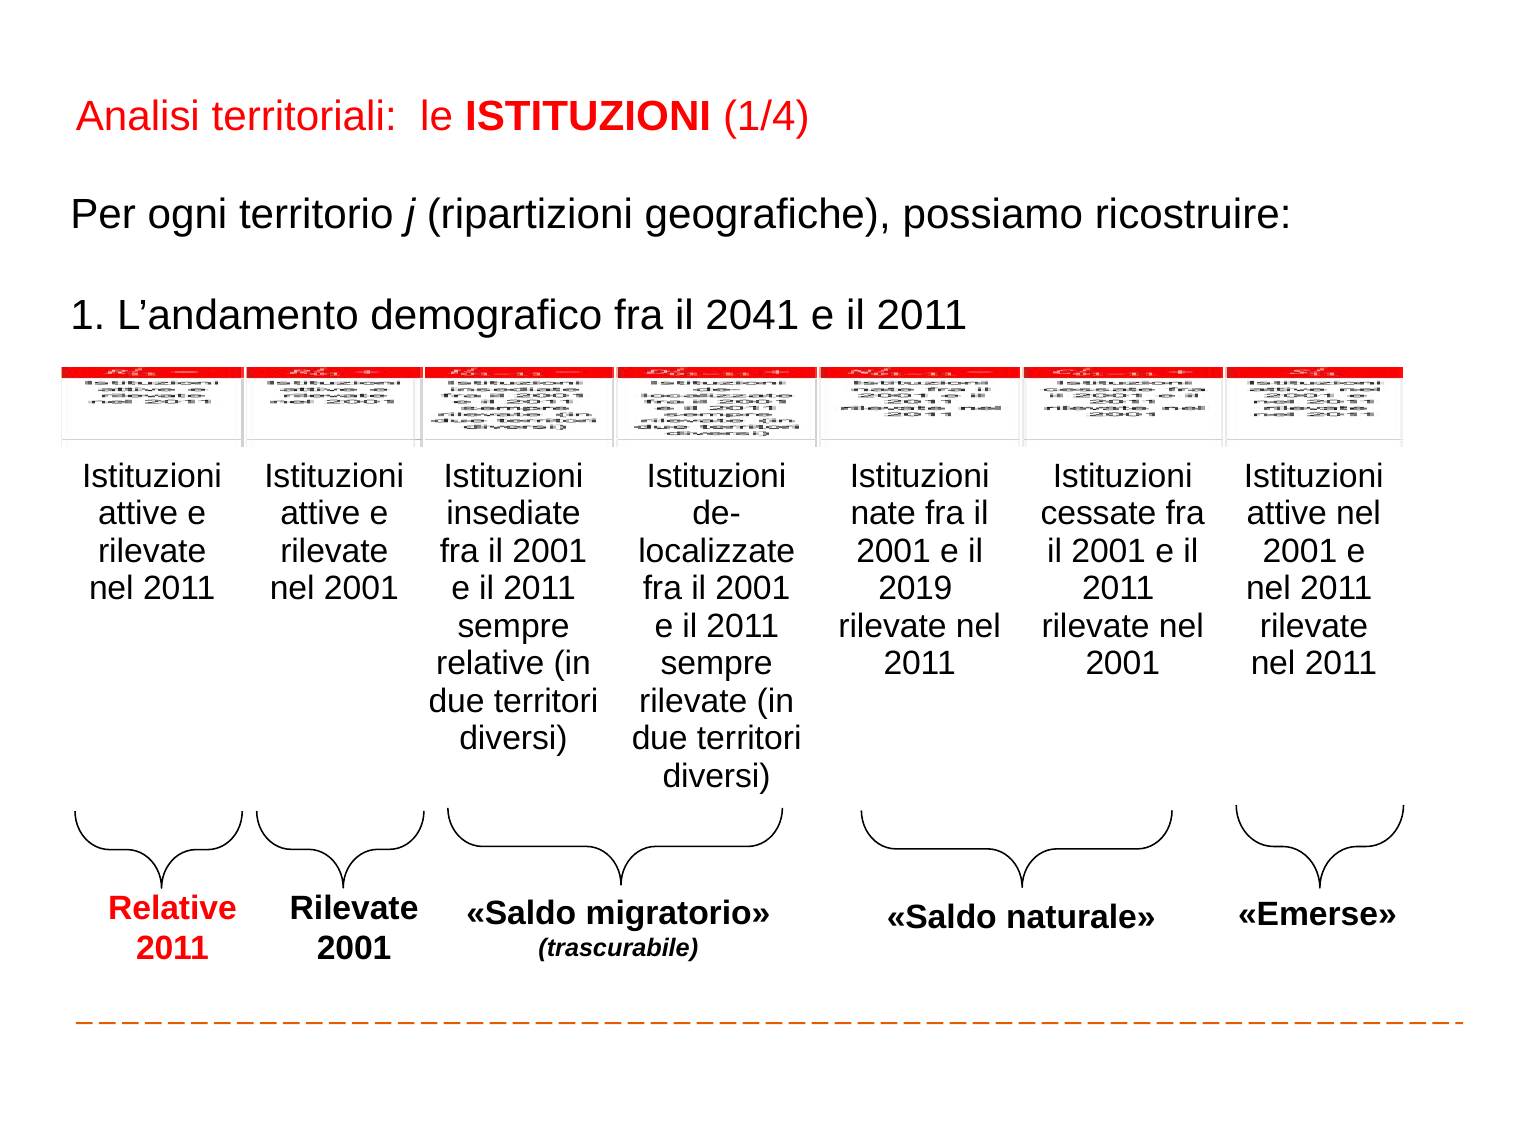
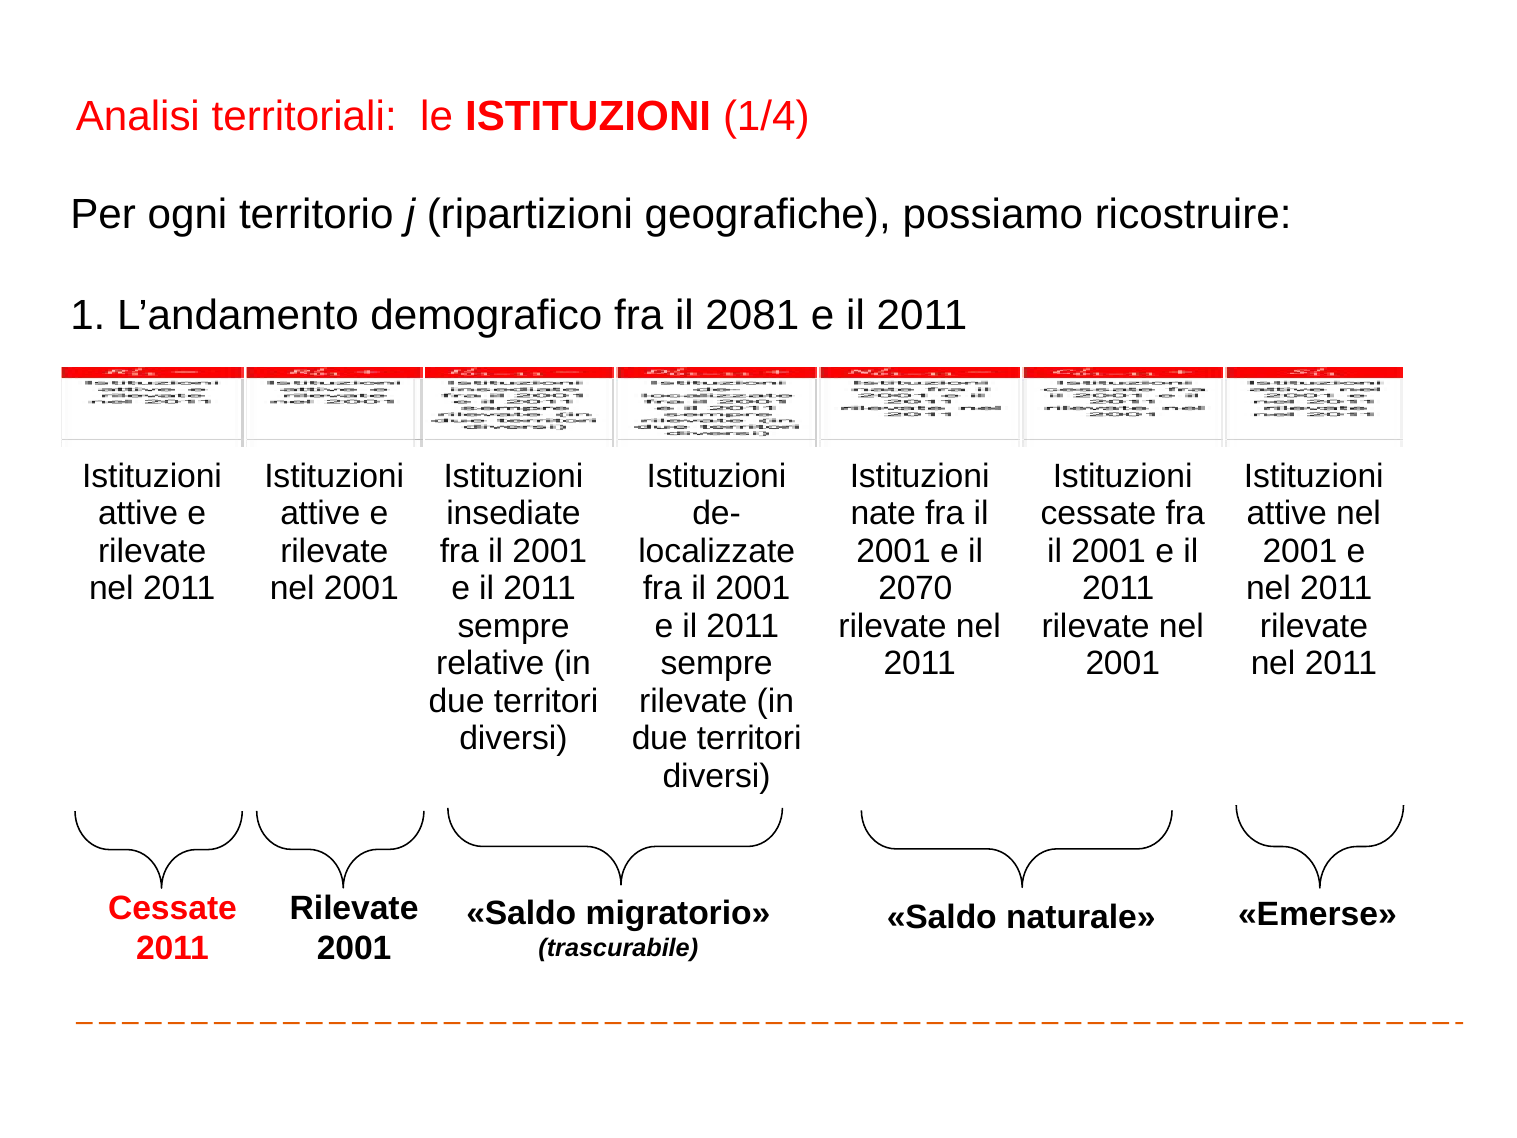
2041: 2041 -> 2081
2019: 2019 -> 2070
Relative at (172, 908): Relative -> Cessate
